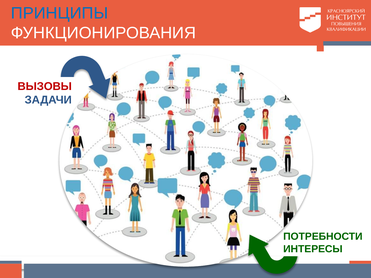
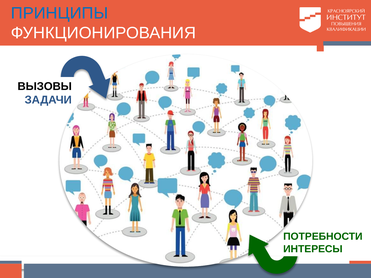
ВЫЗОВЫ colour: red -> black
